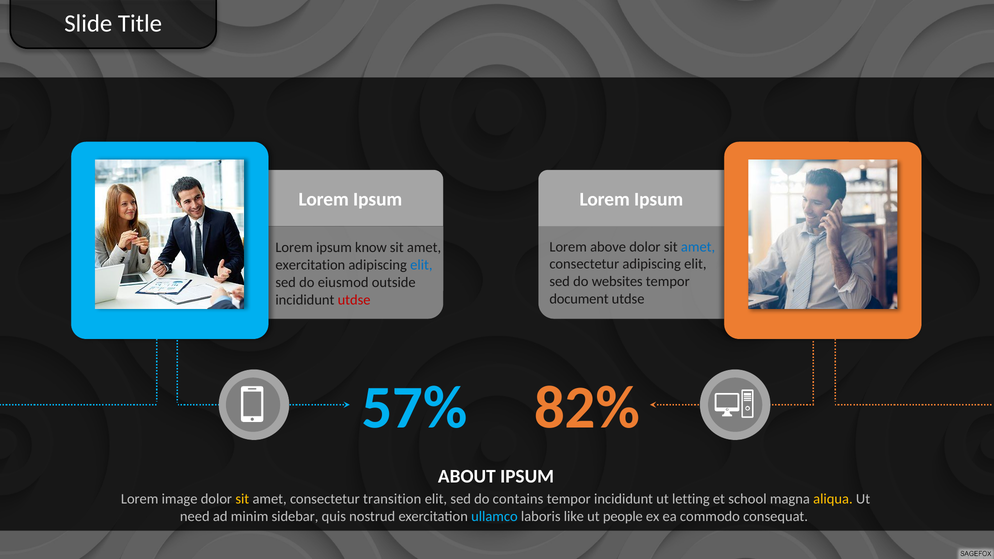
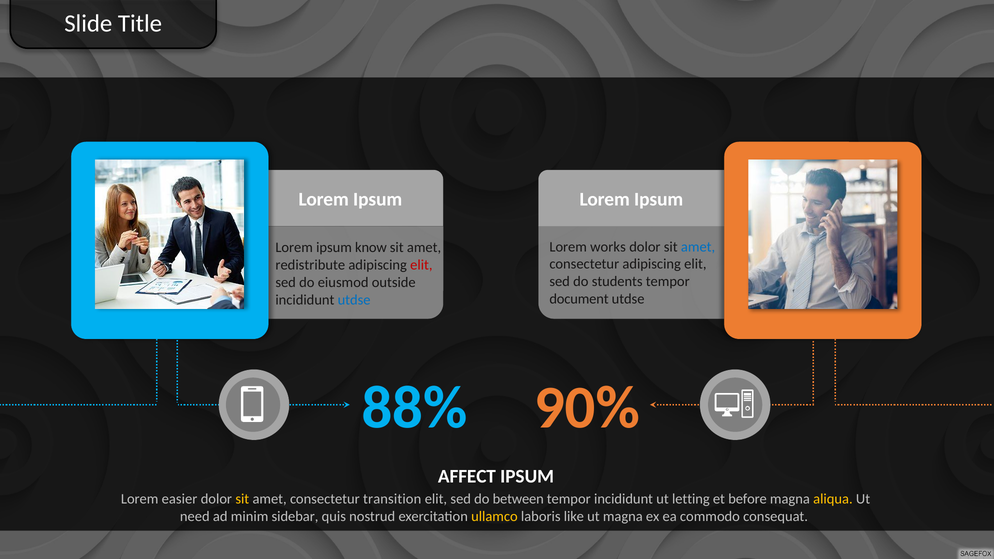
above: above -> works
exercitation at (310, 265): exercitation -> redistribute
elit at (421, 265) colour: blue -> red
websites: websites -> students
utdse at (354, 300) colour: red -> blue
57%: 57% -> 88%
82%: 82% -> 90%
ABOUT: ABOUT -> AFFECT
image: image -> easier
contains: contains -> between
school: school -> before
ullamco colour: light blue -> yellow
ut people: people -> magna
